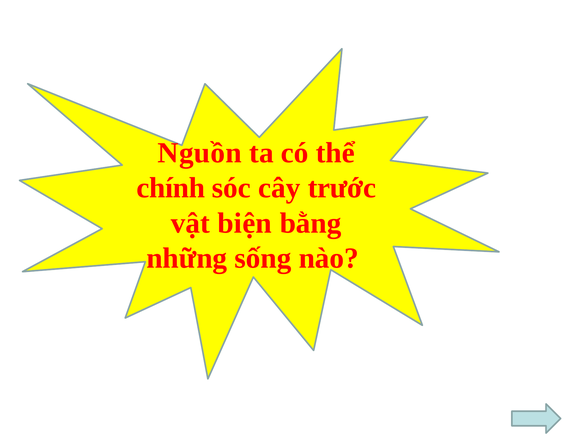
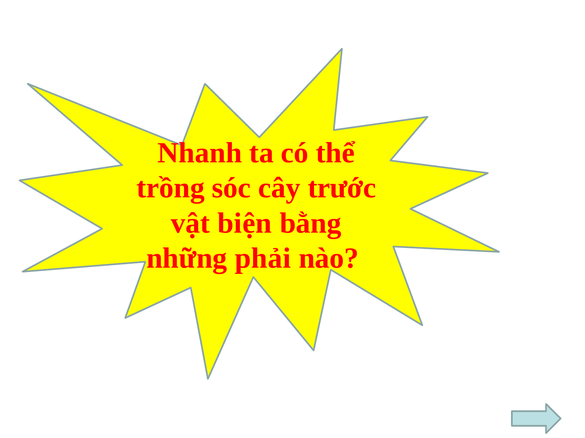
Nguồn: Nguồn -> Nhanh
chính: chính -> trồng
sống: sống -> phải
